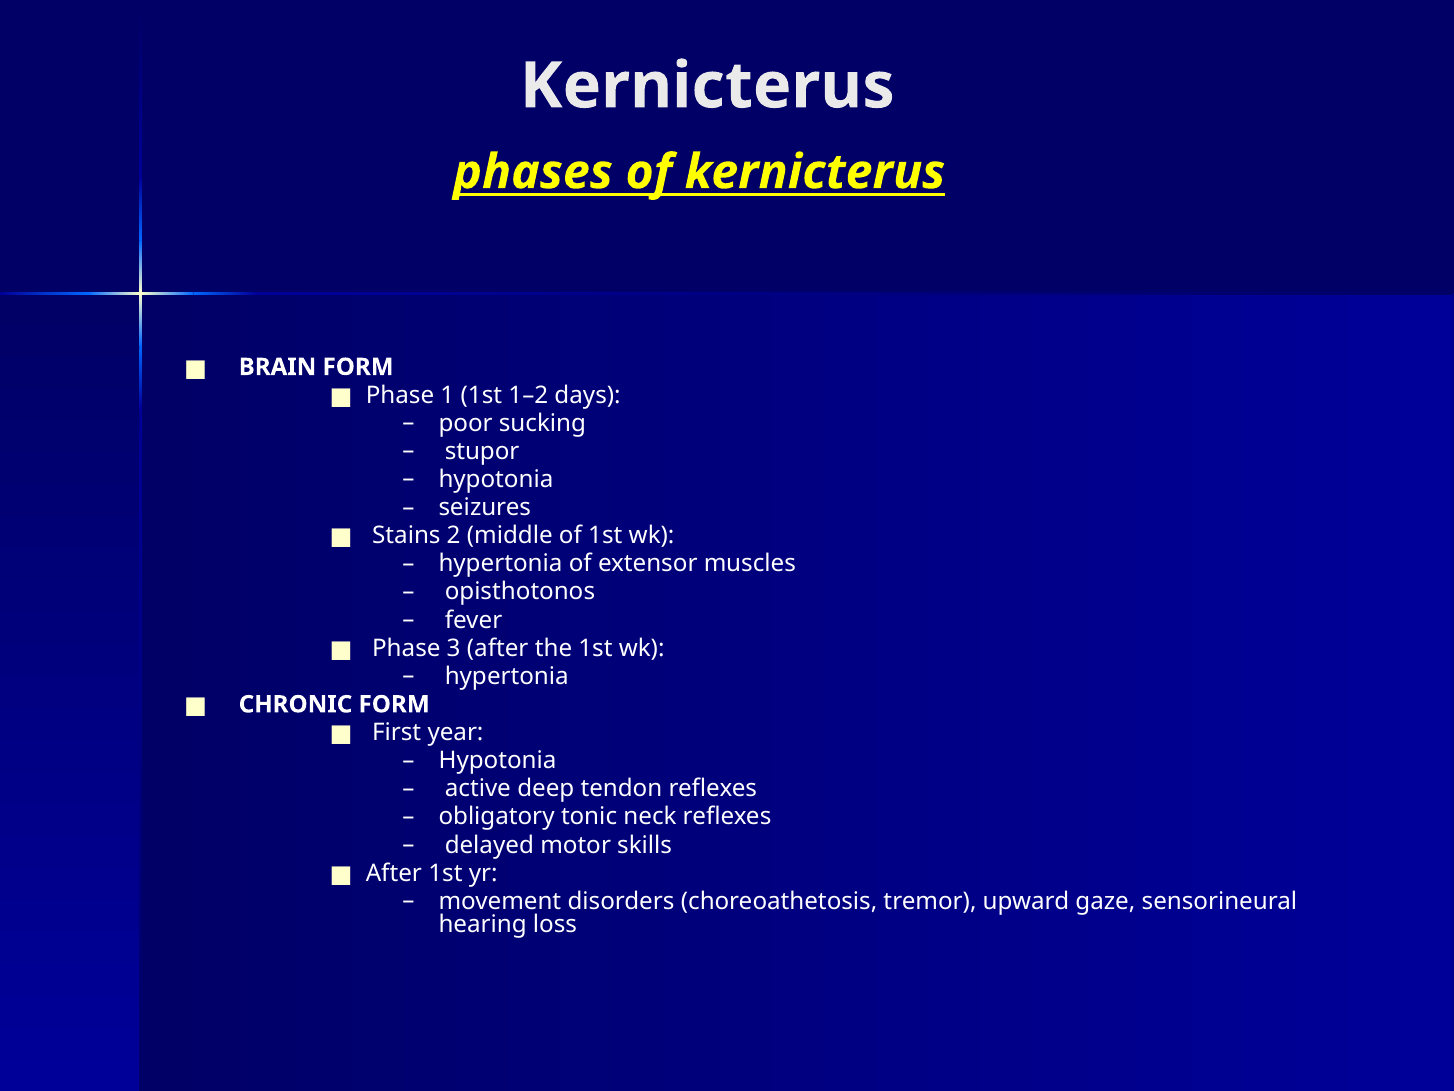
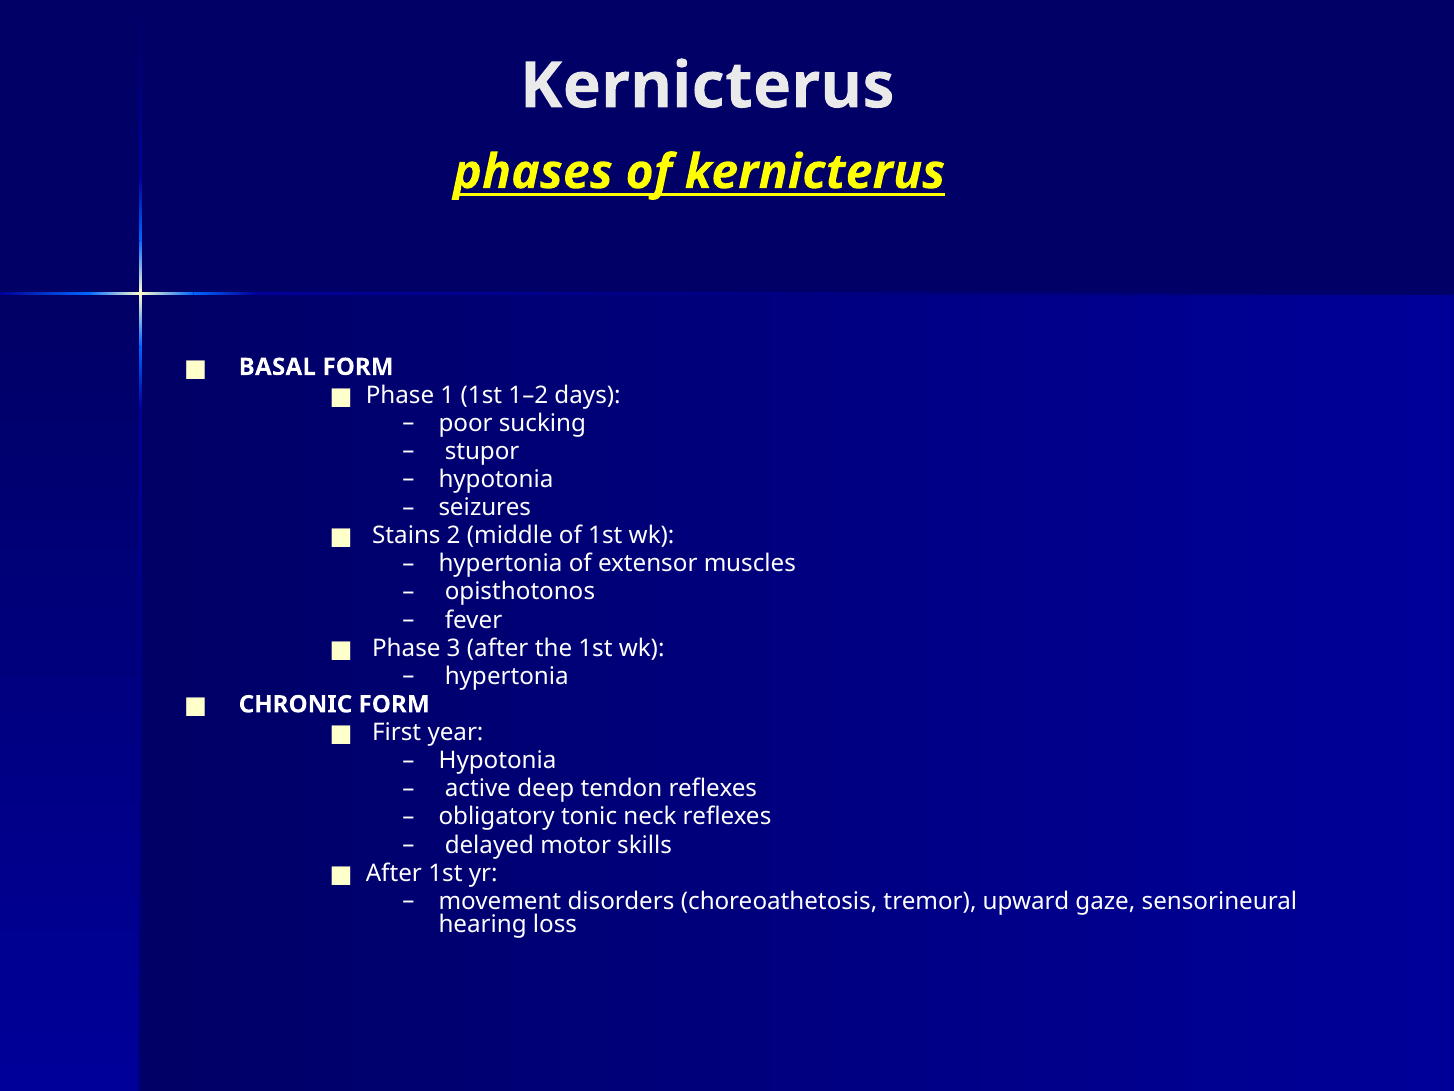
BRAIN: BRAIN -> BASAL
